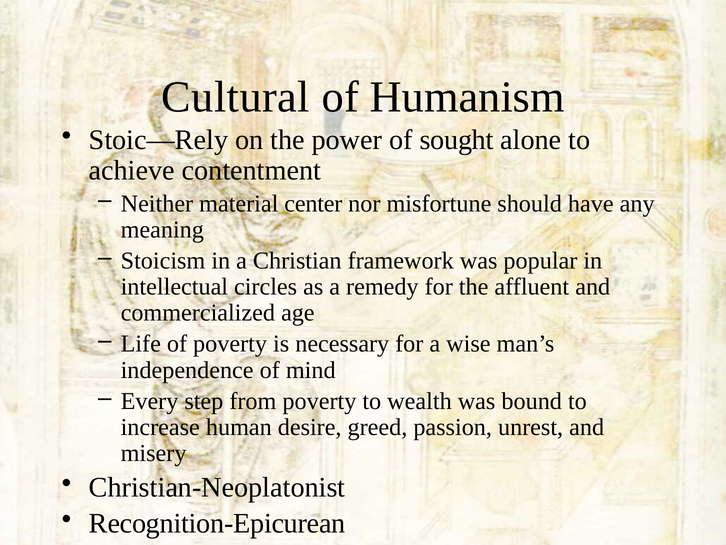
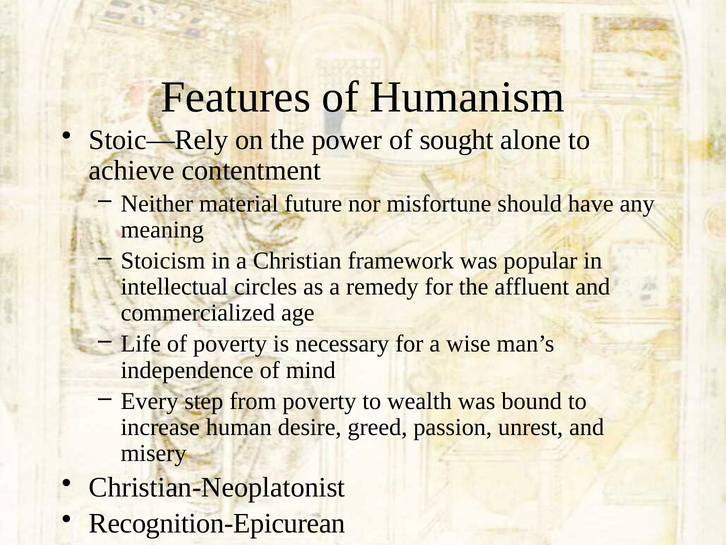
Cultural: Cultural -> Features
center: center -> future
